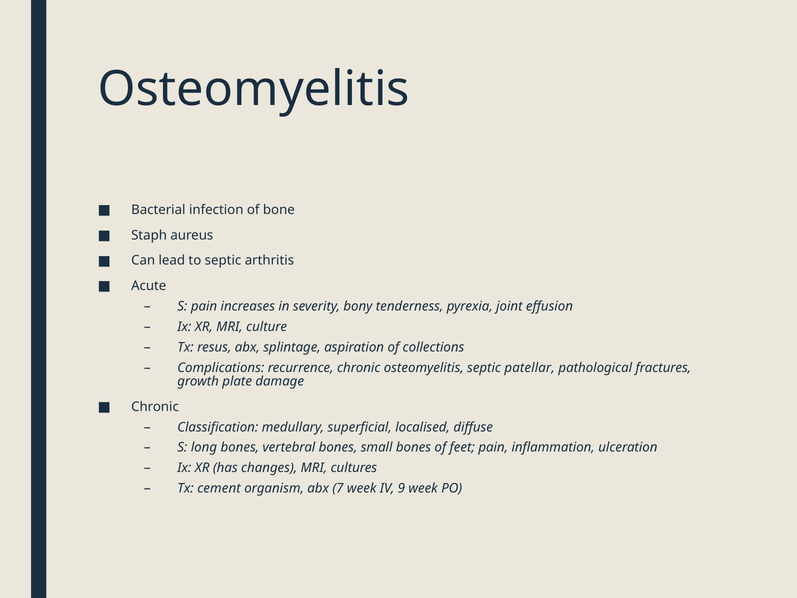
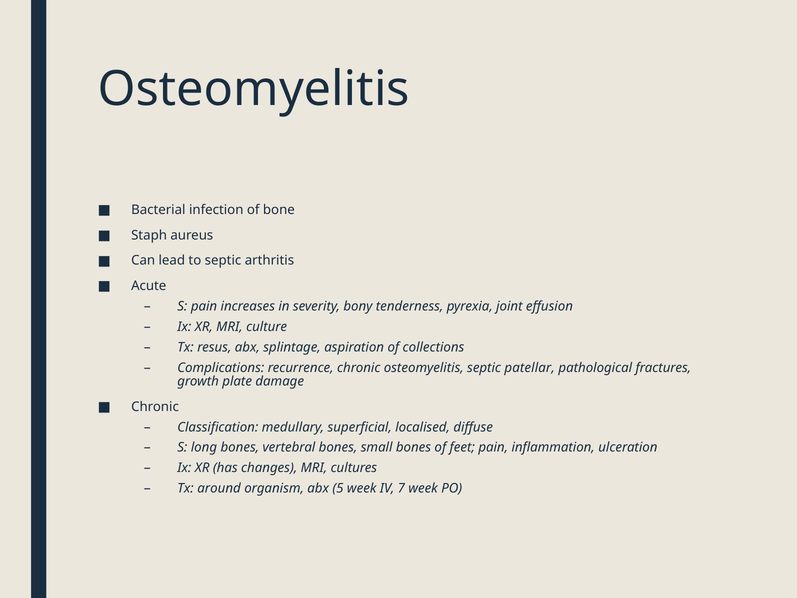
cement: cement -> around
7: 7 -> 5
9: 9 -> 7
